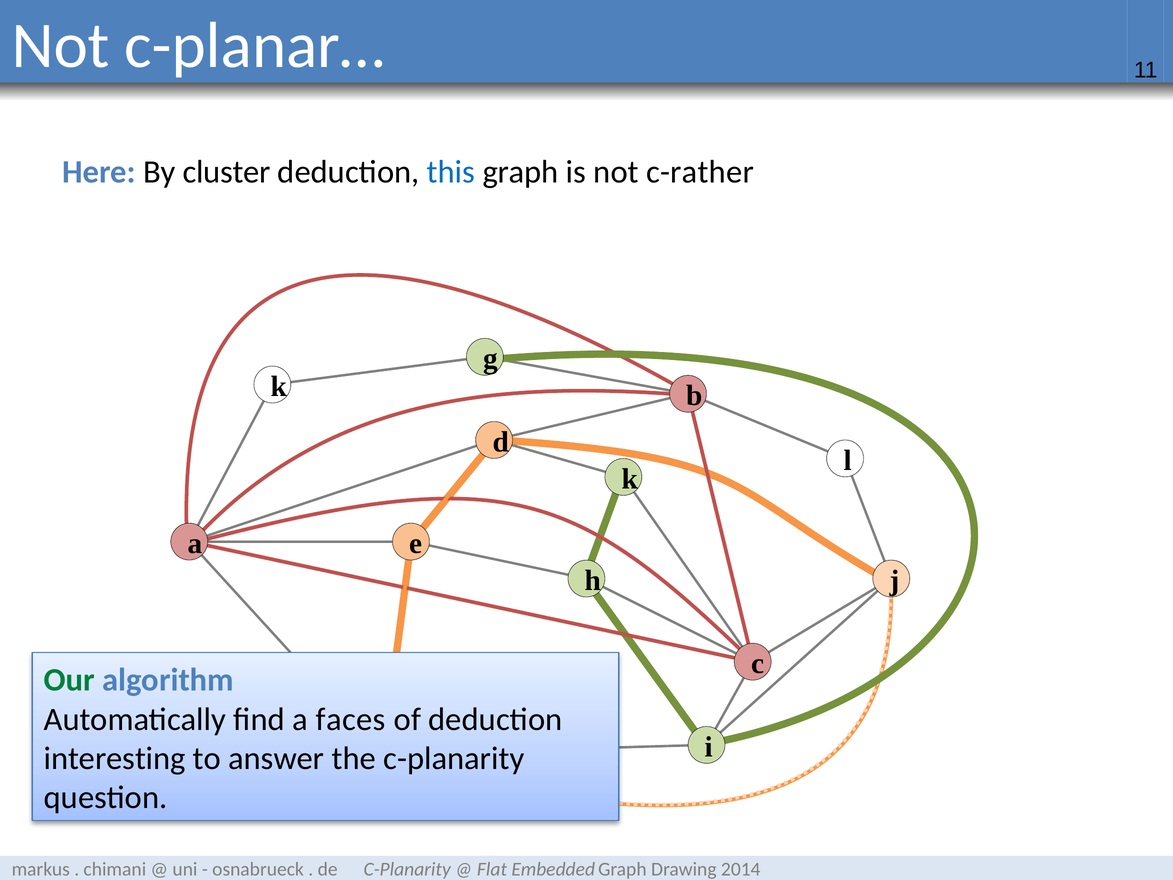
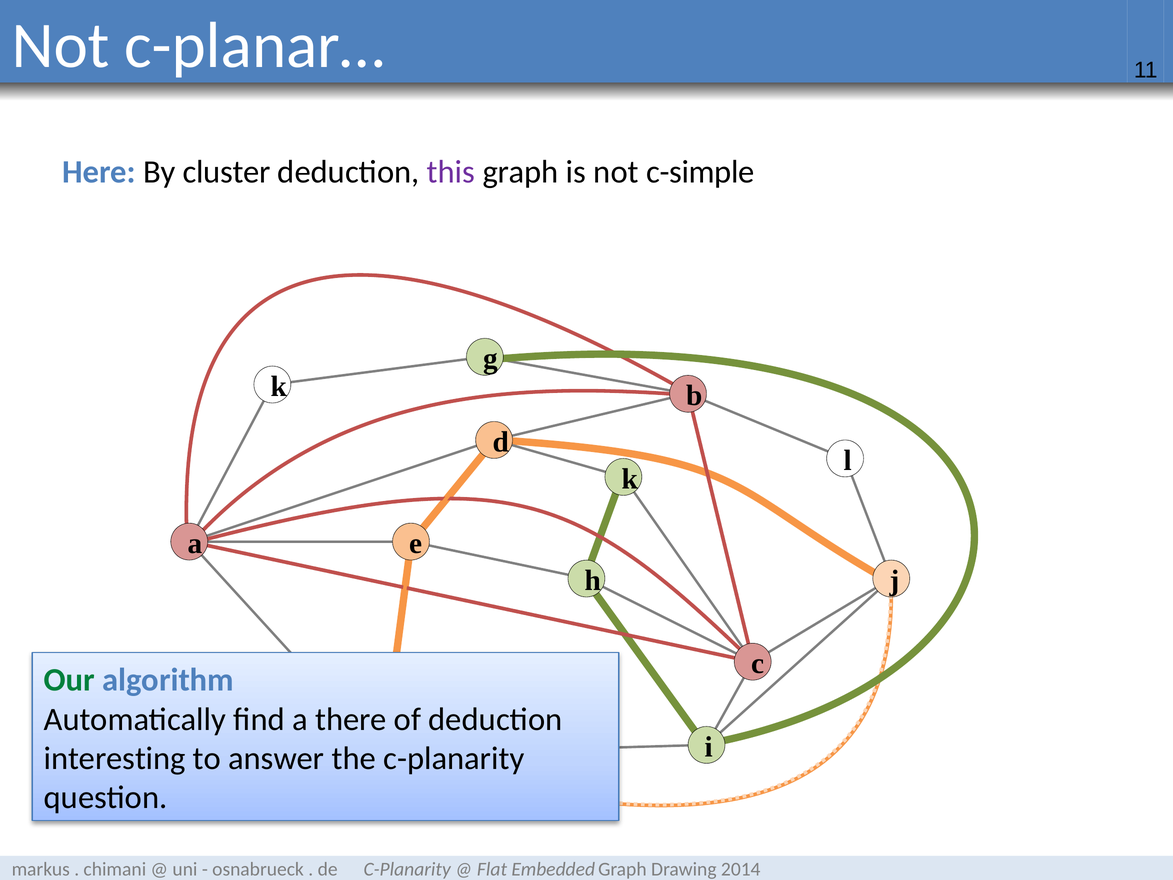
this colour: blue -> purple
c-rather: c-rather -> c-simple
faces: faces -> there
